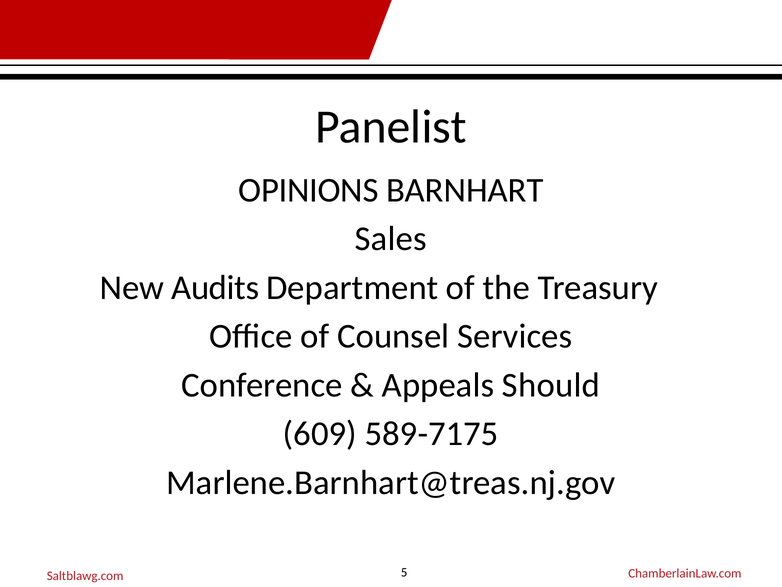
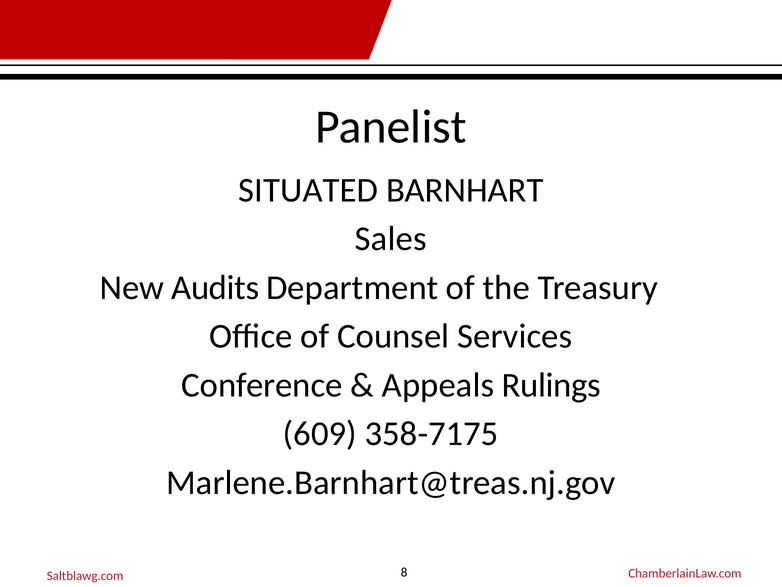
OPINIONS: OPINIONS -> SITUATED
Should: Should -> Rulings
589-7175: 589-7175 -> 358-7175
5: 5 -> 8
